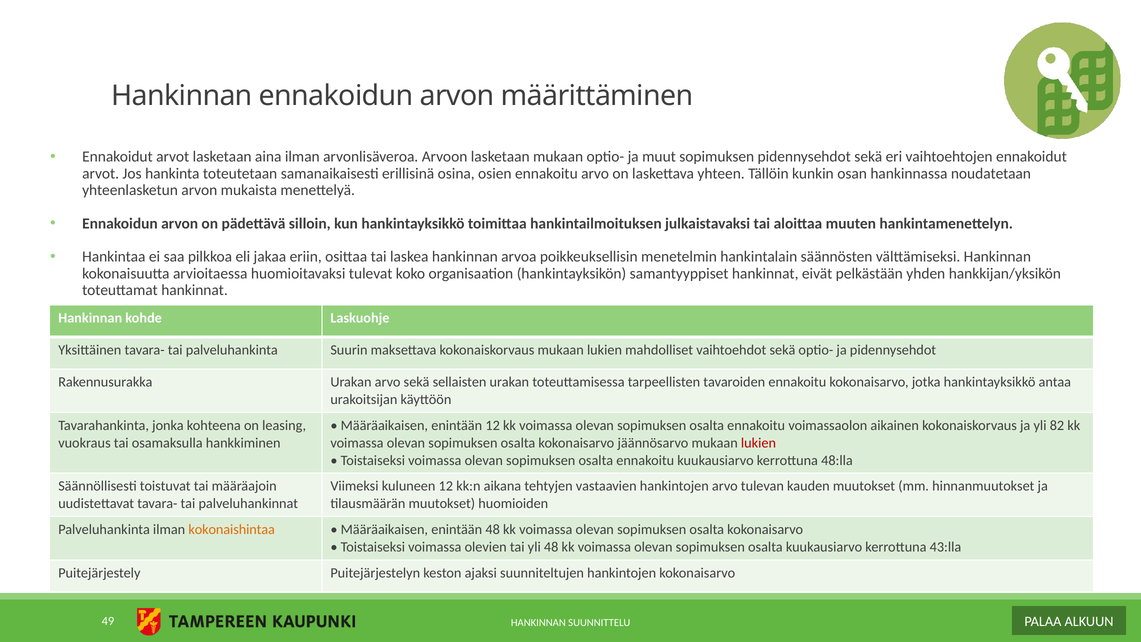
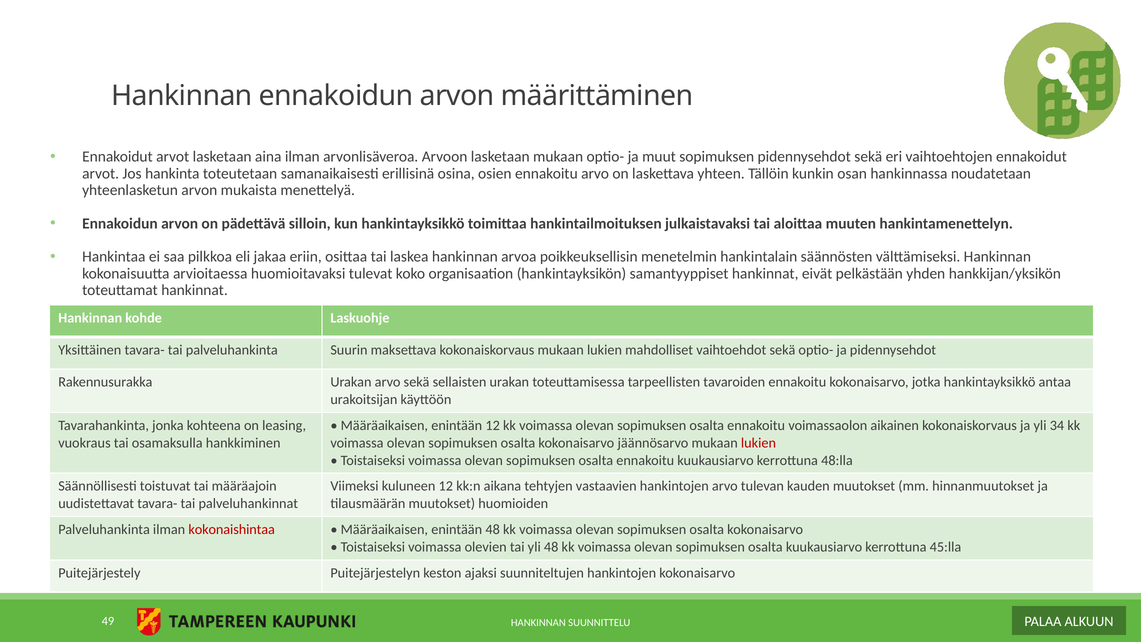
82: 82 -> 34
kokonaishintaa colour: orange -> red
43:lla: 43:lla -> 45:lla
